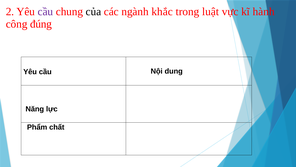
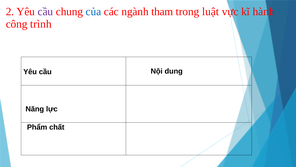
của colour: black -> blue
khắc: khắc -> tham
đúng: đúng -> trình
